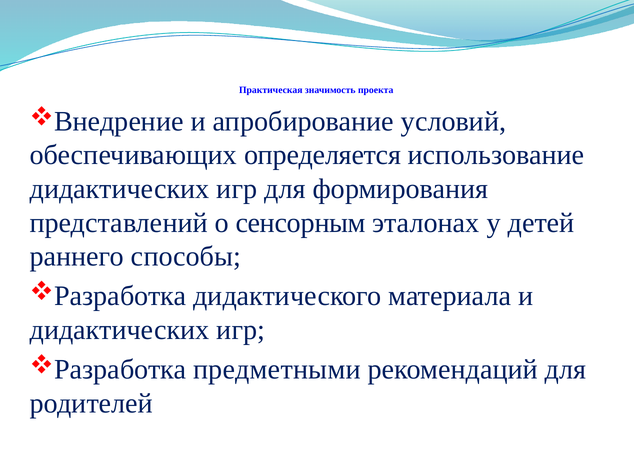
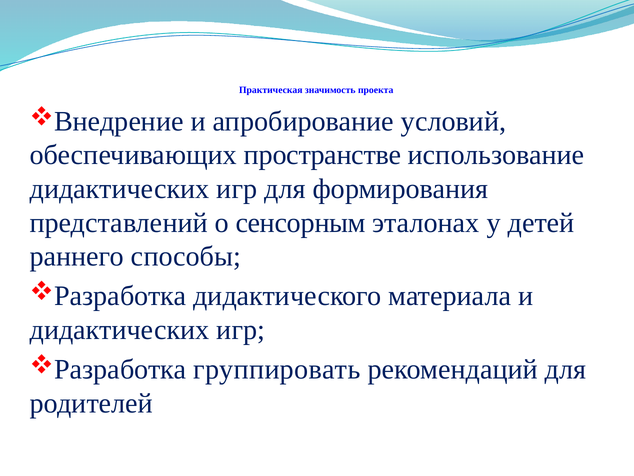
определяется: определяется -> пространстве
предметными: предметными -> группировать
